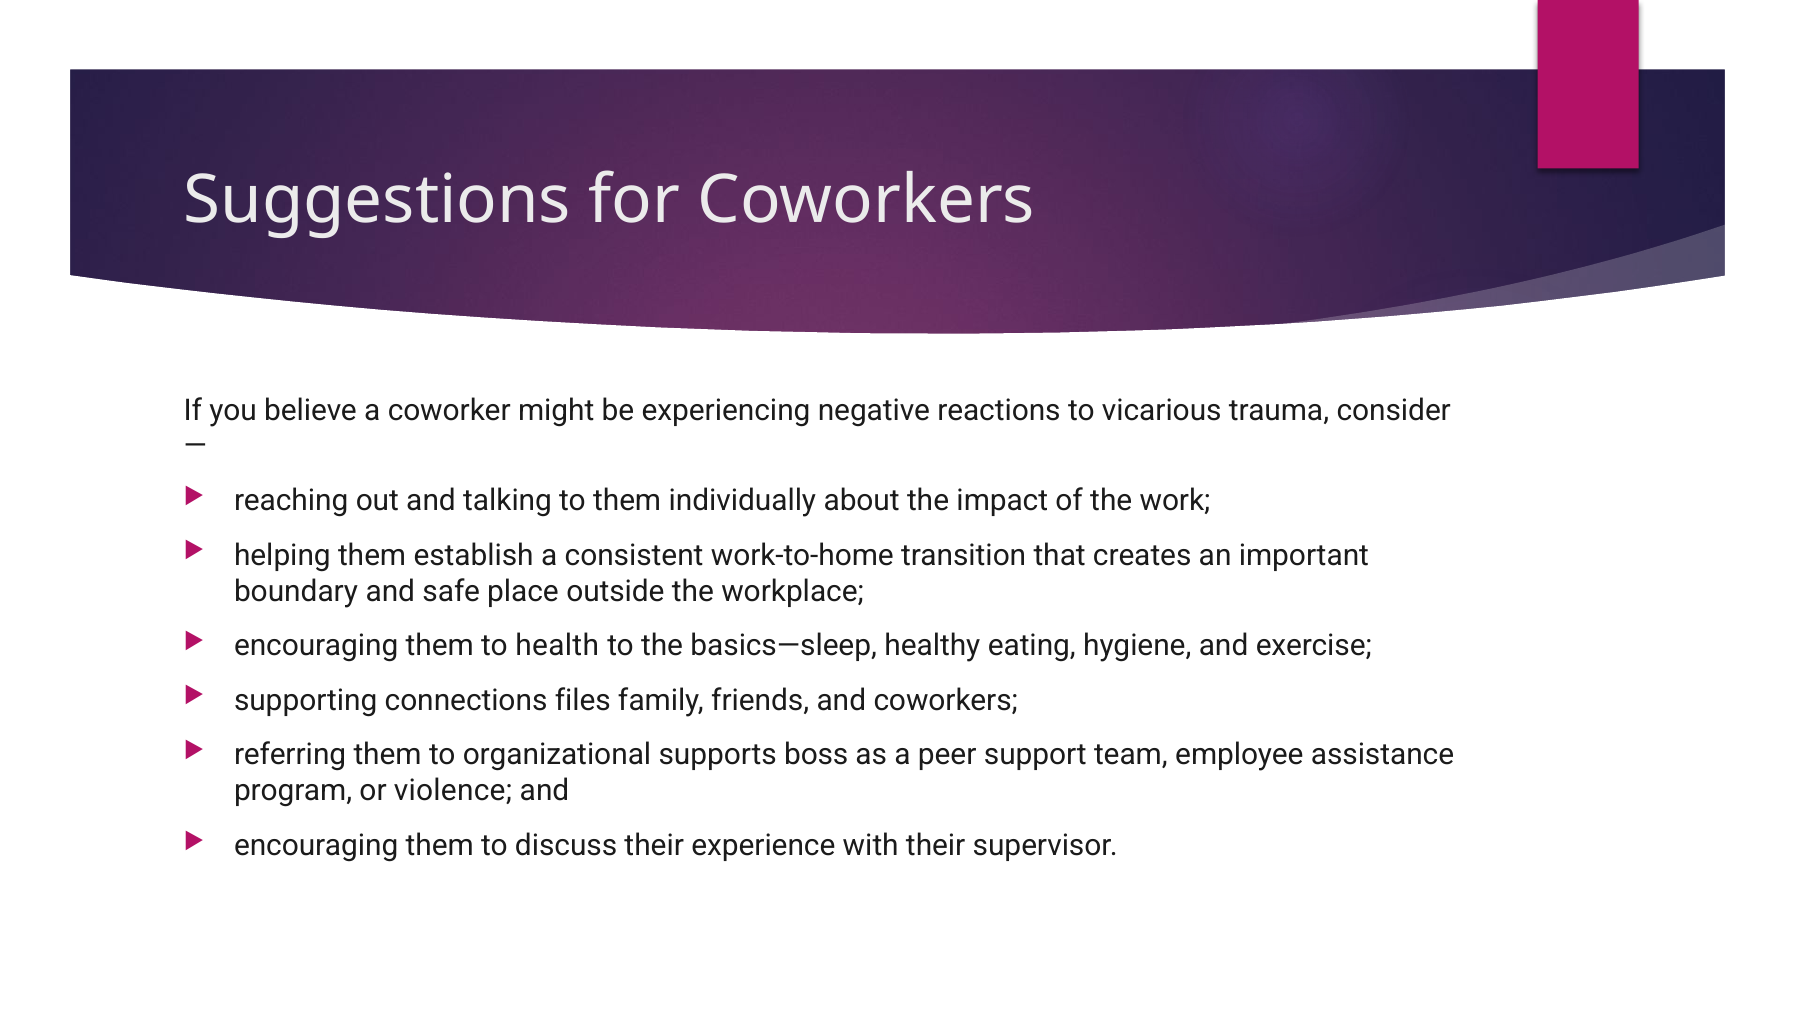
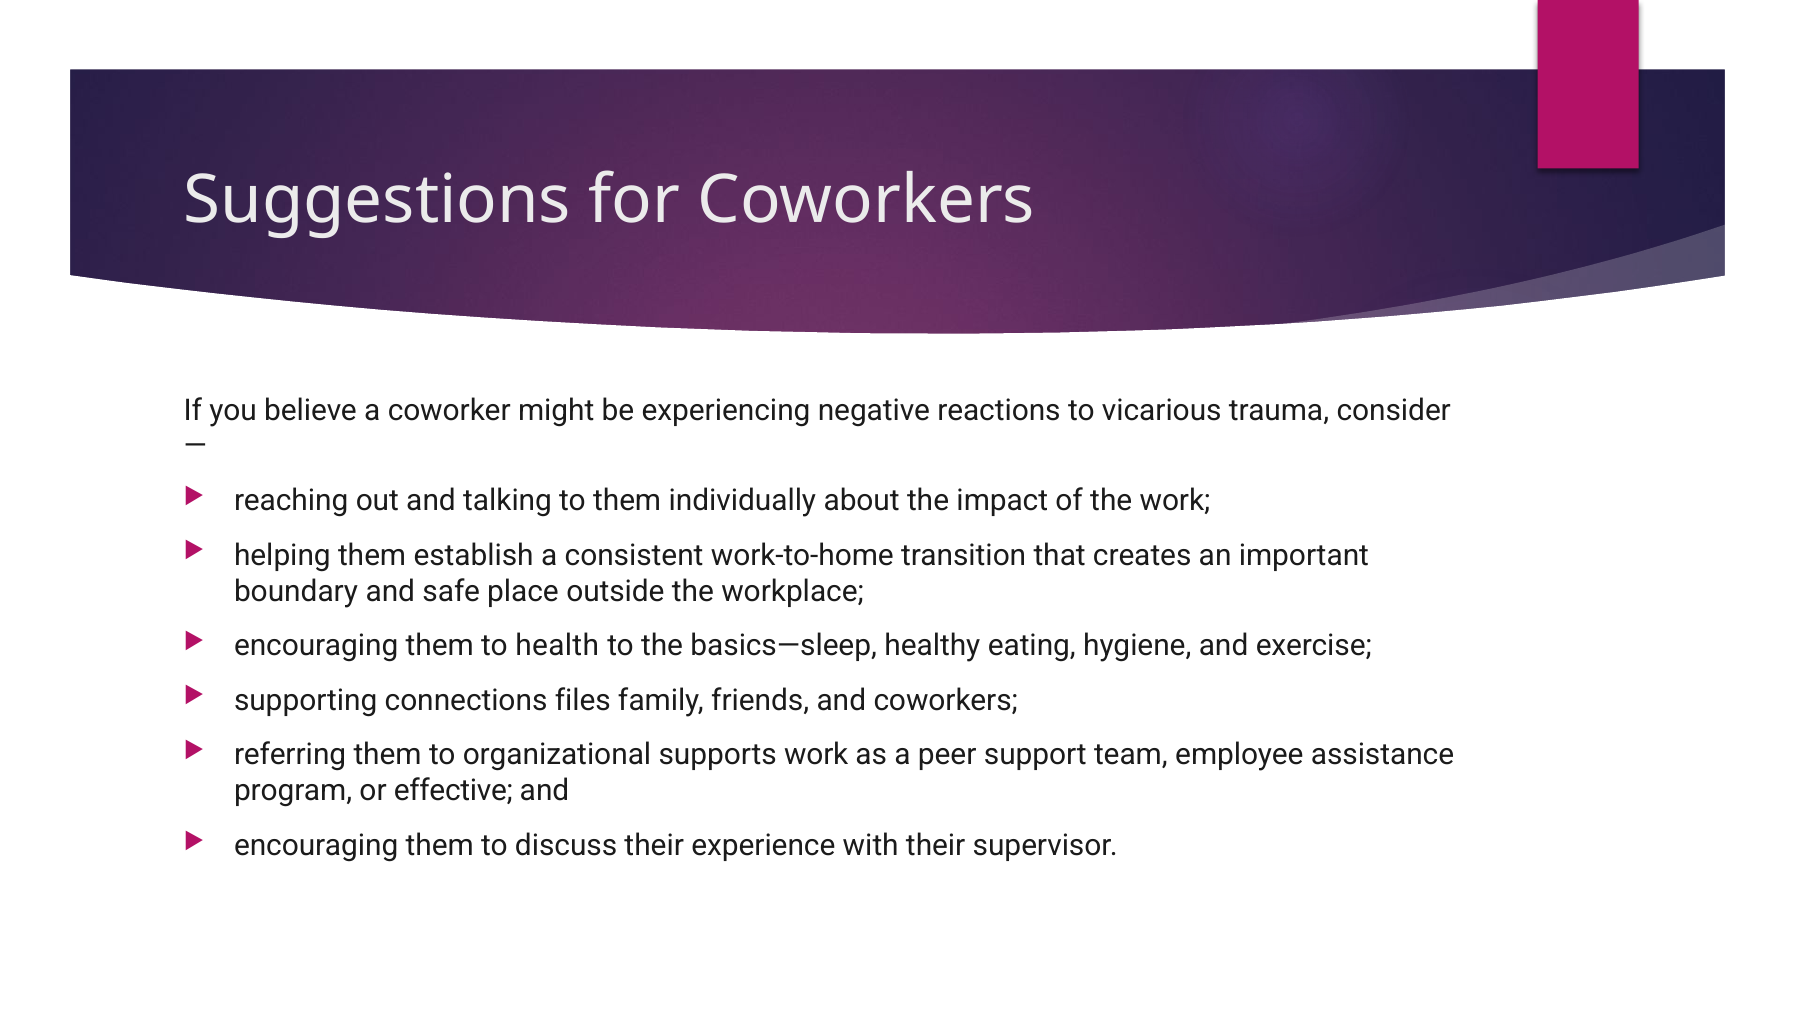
supports boss: boss -> work
violence: violence -> effective
